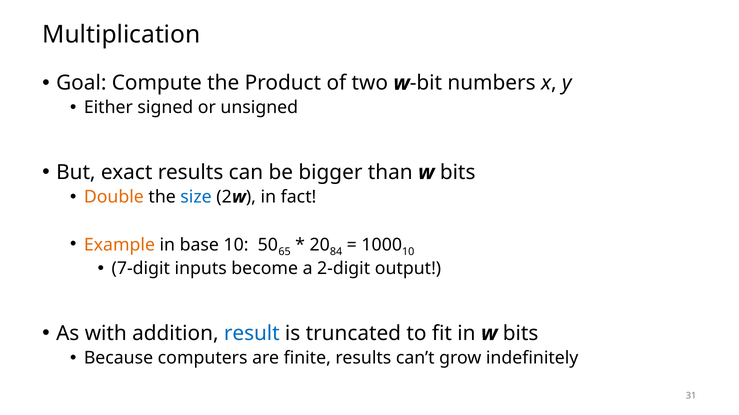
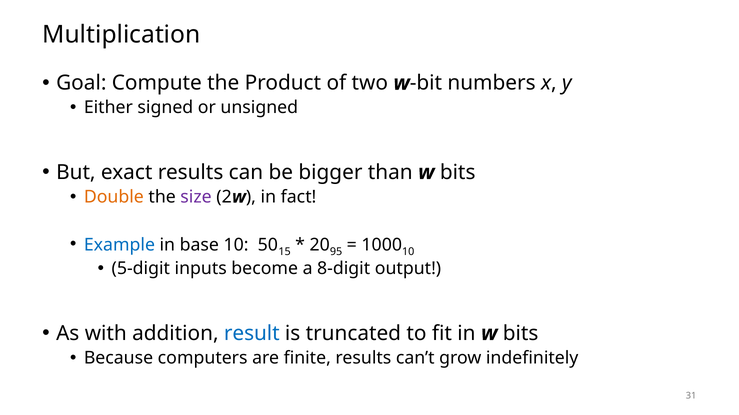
size colour: blue -> purple
Example colour: orange -> blue
65: 65 -> 15
84: 84 -> 95
7-digit: 7-digit -> 5-digit
2-digit: 2-digit -> 8-digit
